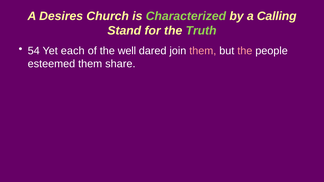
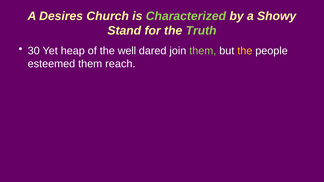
Calling: Calling -> Showy
54: 54 -> 30
each: each -> heap
them at (203, 51) colour: pink -> light green
the at (245, 51) colour: pink -> yellow
share: share -> reach
